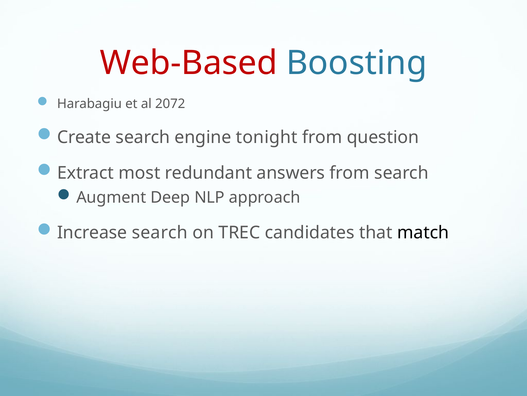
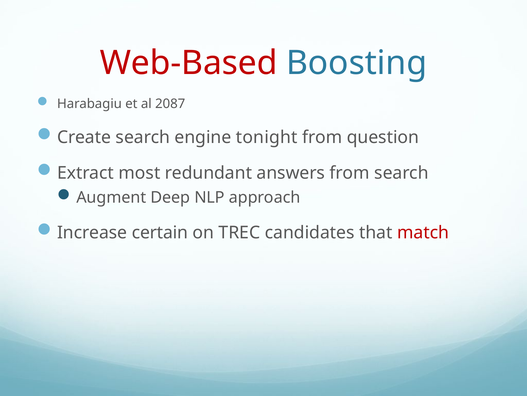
2072: 2072 -> 2087
Increase search: search -> certain
match colour: black -> red
